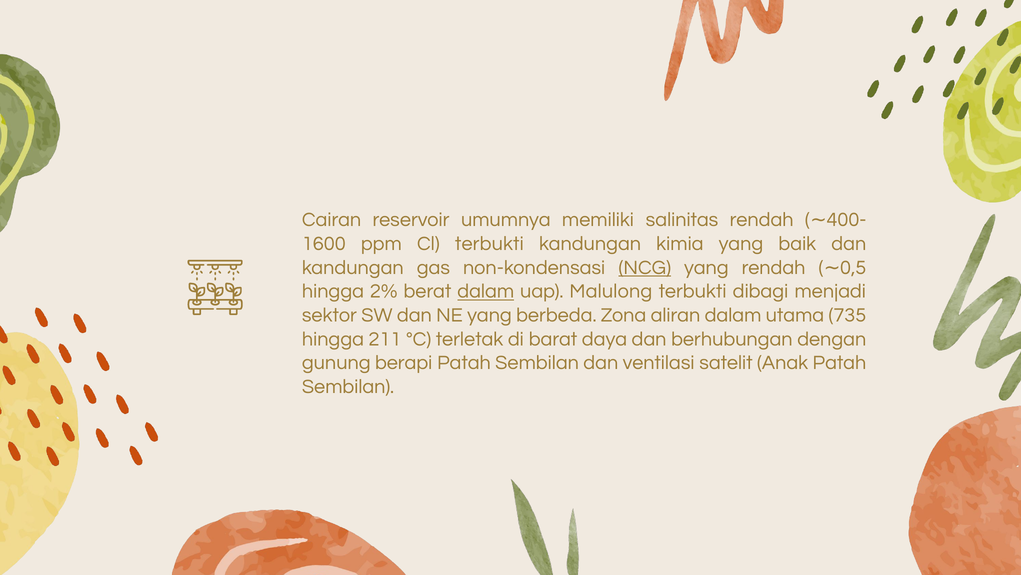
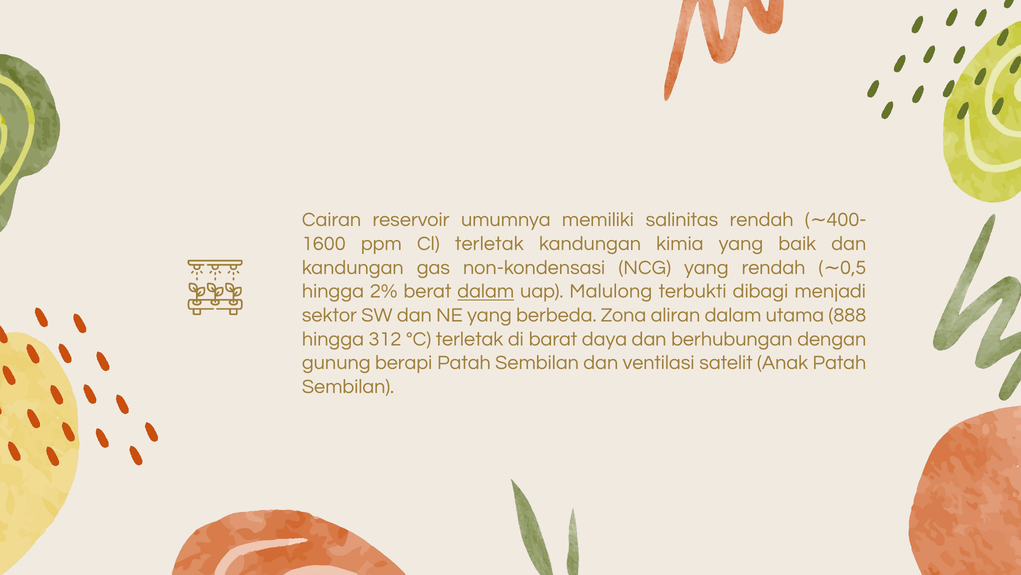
Cl terbukti: terbukti -> terletak
NCG underline: present -> none
735: 735 -> 888
211: 211 -> 312
